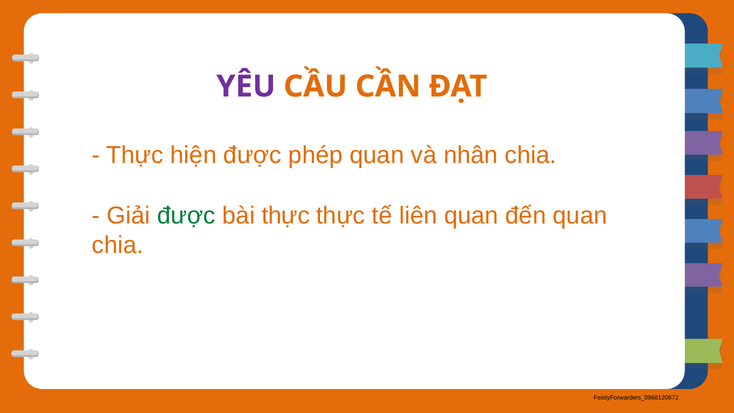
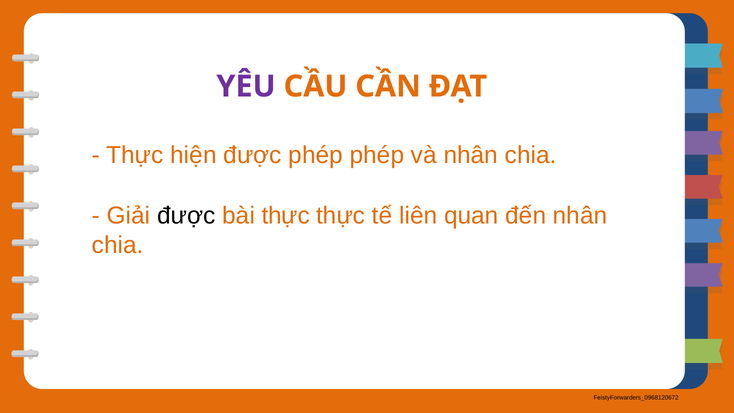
phép quan: quan -> phép
được at (186, 215) colour: green -> black
đến quan: quan -> nhân
